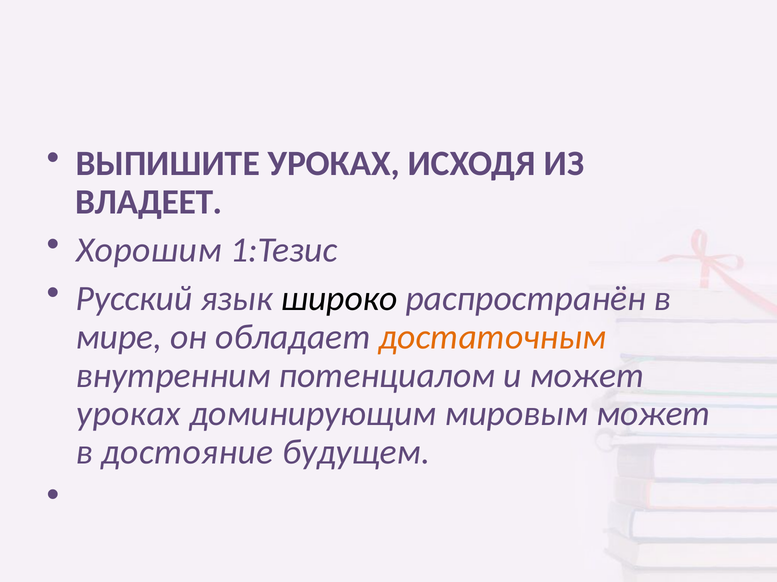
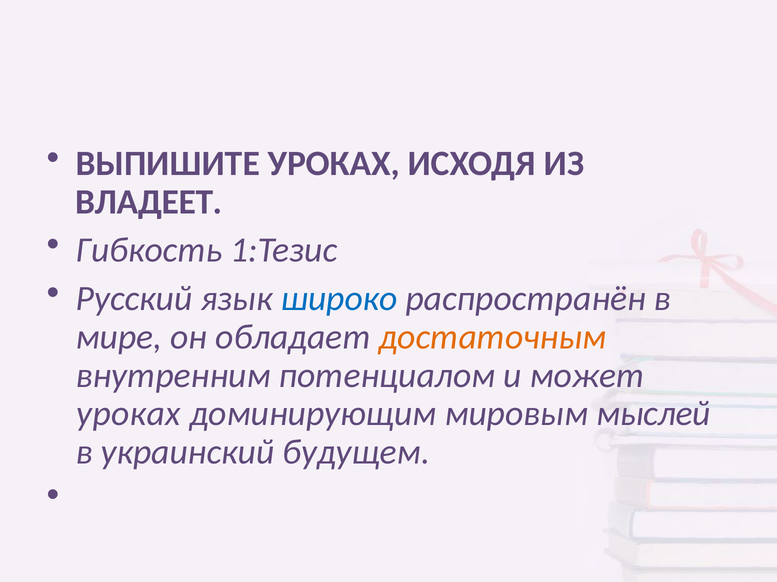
Хорошим: Хорошим -> Гибкость
широко colour: black -> blue
мировым может: может -> мыслей
достояние: достояние -> украинский
